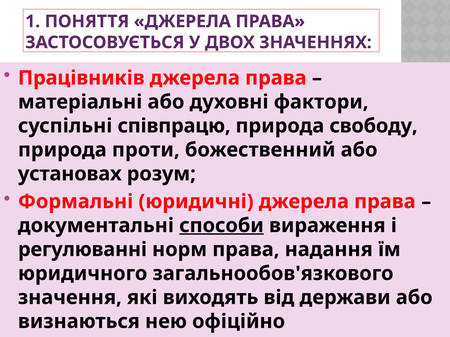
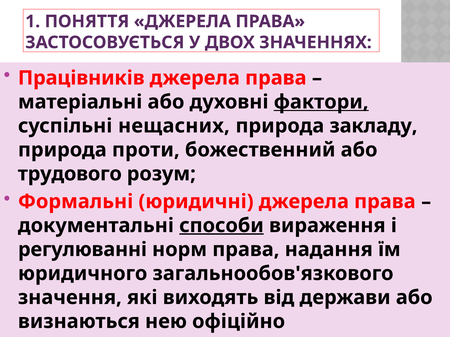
фактори underline: none -> present
співпрацю: співпрацю -> нещасних
свободу: свободу -> закладу
установах: установах -> трудового
